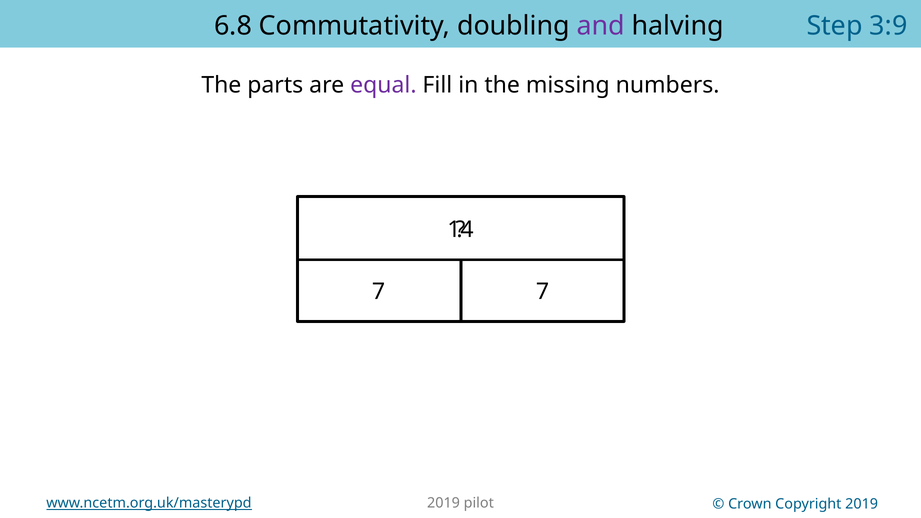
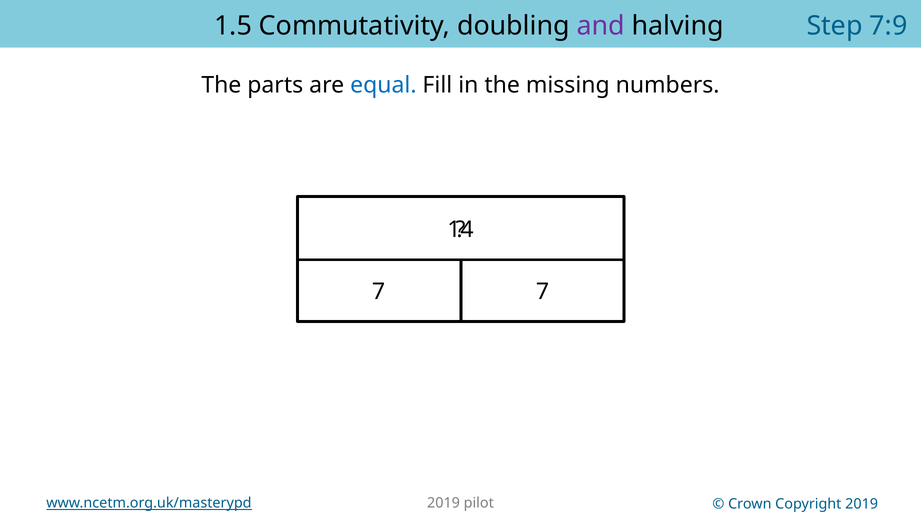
6.8: 6.8 -> 1.5
3:9: 3:9 -> 7:9
equal colour: purple -> blue
